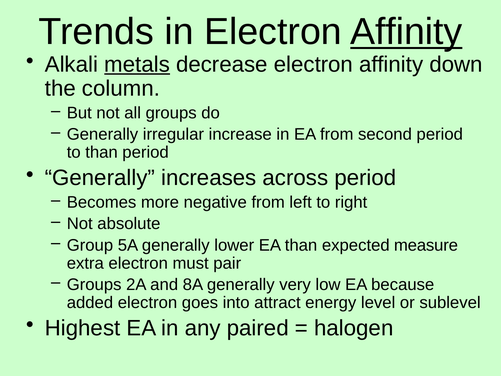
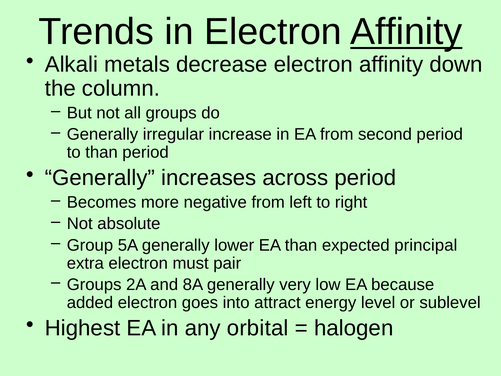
metals underline: present -> none
measure: measure -> principal
paired: paired -> orbital
